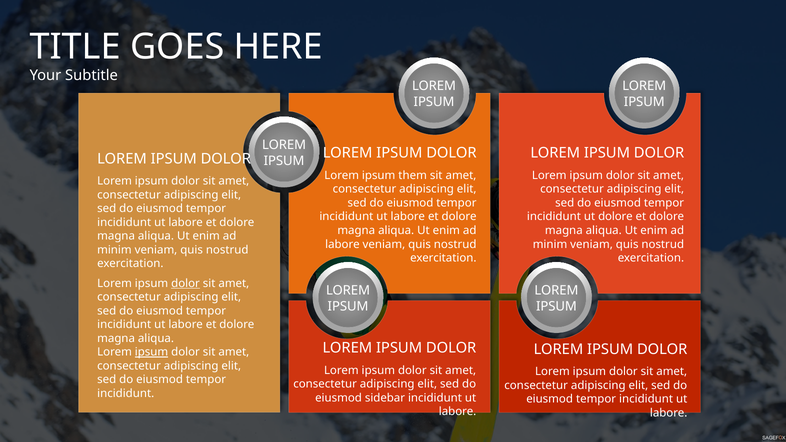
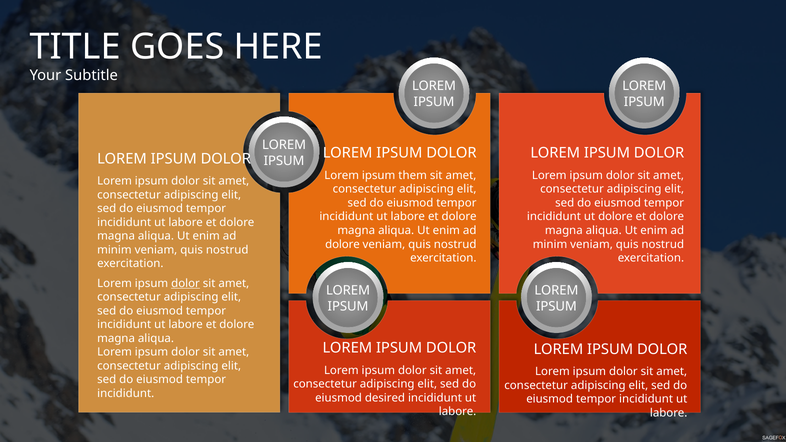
labore at (342, 244): labore -> dolore
ipsum at (152, 352) underline: present -> none
sidebar: sidebar -> desired
